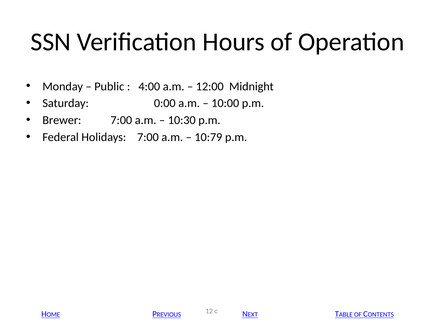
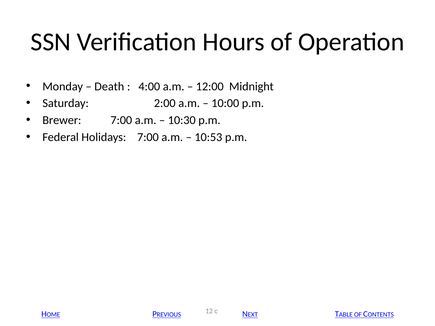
Public: Public -> Death
0:00: 0:00 -> 2:00
10:79: 10:79 -> 10:53
